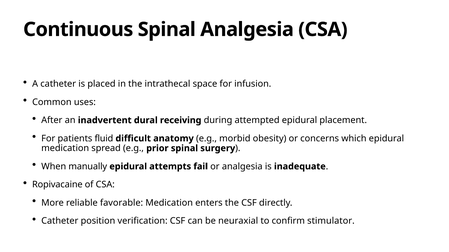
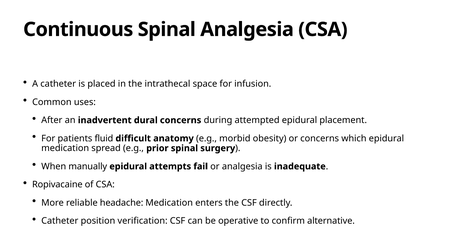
dural receiving: receiving -> concerns
favorable: favorable -> headache
neuraxial: neuraxial -> operative
stimulator: stimulator -> alternative
